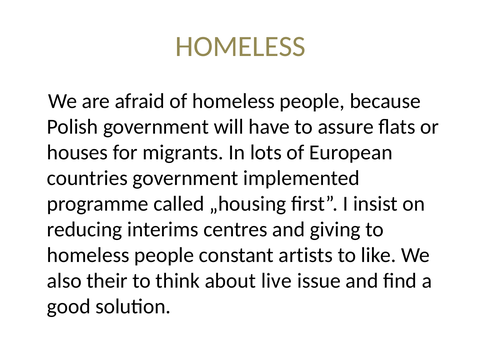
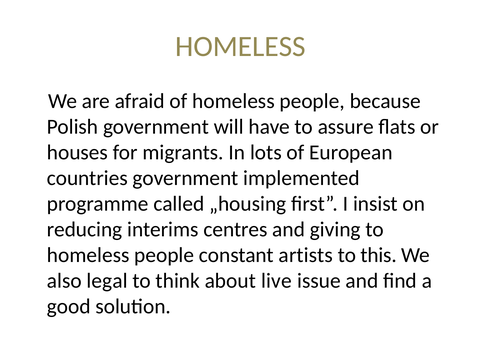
like: like -> this
their: their -> legal
